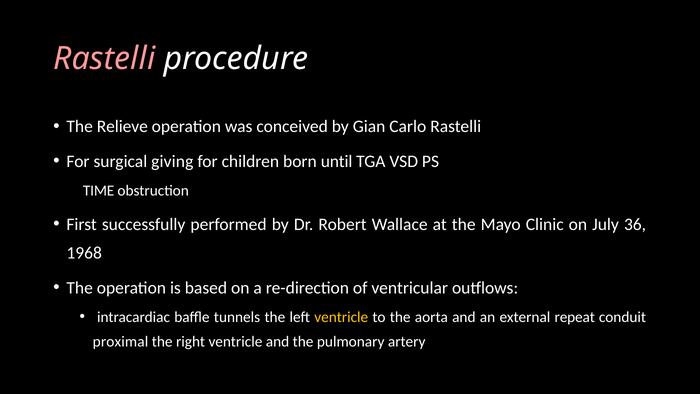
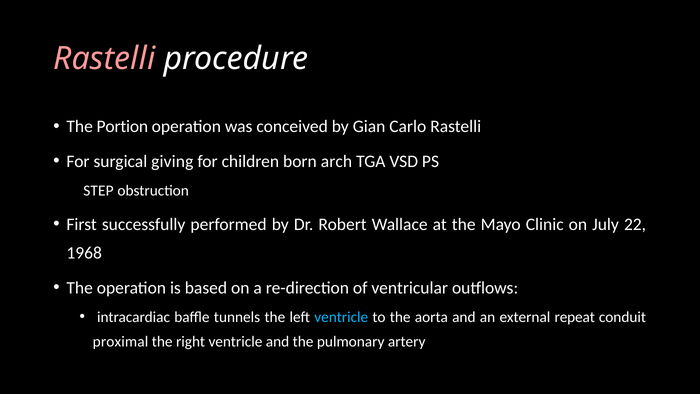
Relieve: Relieve -> Portion
until: until -> arch
TIME: TIME -> STEP
36: 36 -> 22
ventricle at (341, 317) colour: yellow -> light blue
